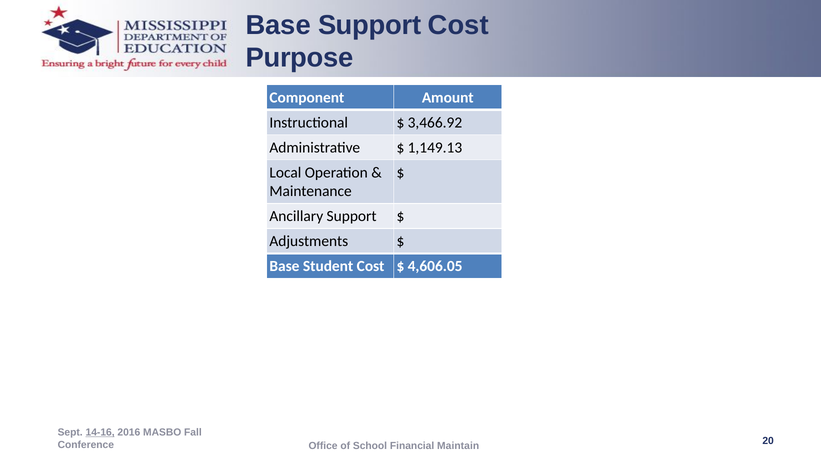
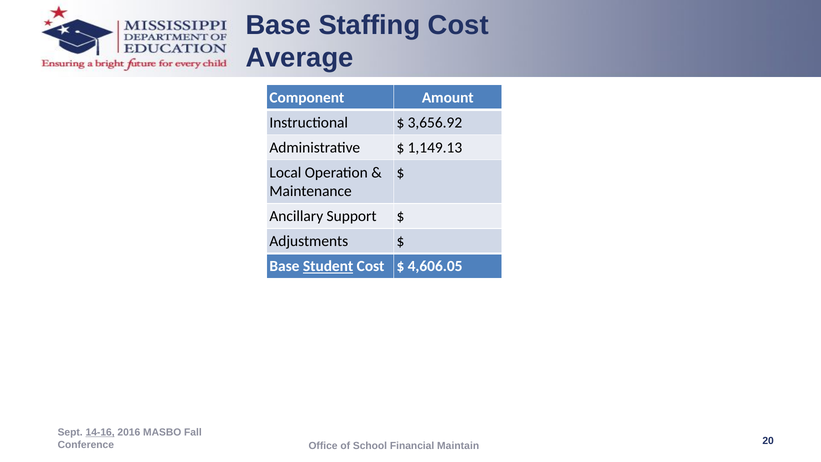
Base Support: Support -> Staffing
Purpose: Purpose -> Average
3,466.92: 3,466.92 -> 3,656.92
Student underline: none -> present
